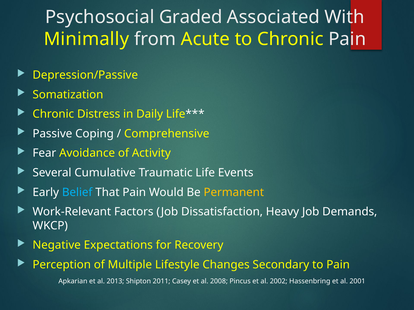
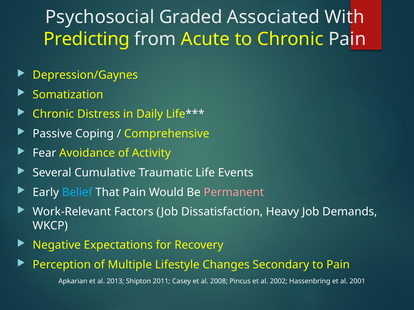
Minimally: Minimally -> Predicting
Depression/Passive: Depression/Passive -> Depression/Gaynes
Permanent colour: yellow -> pink
